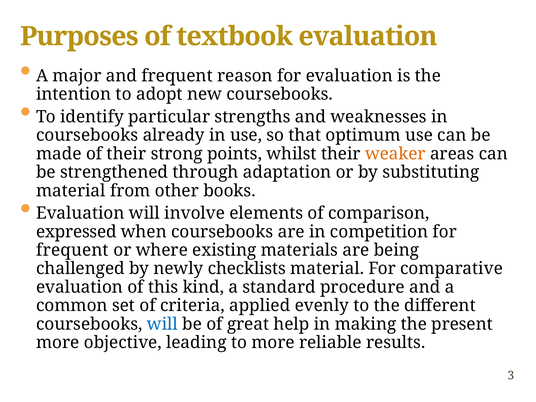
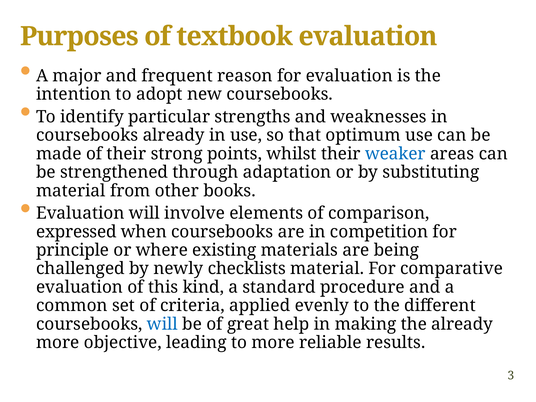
weaker colour: orange -> blue
frequent at (72, 250): frequent -> principle
the present: present -> already
